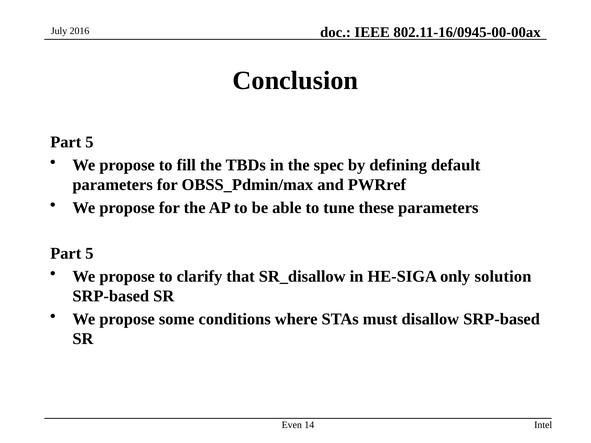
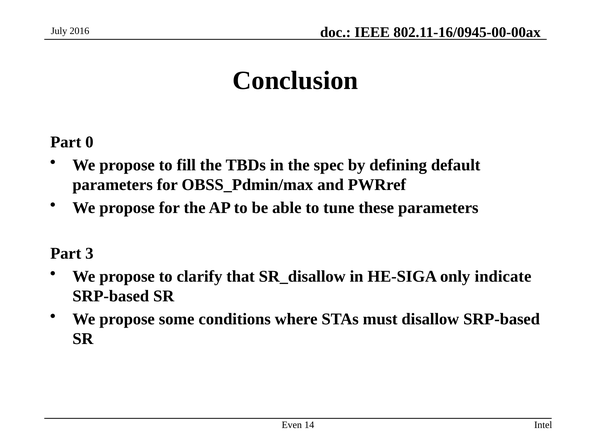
5 at (89, 142): 5 -> 0
5 at (89, 254): 5 -> 3
solution: solution -> indicate
